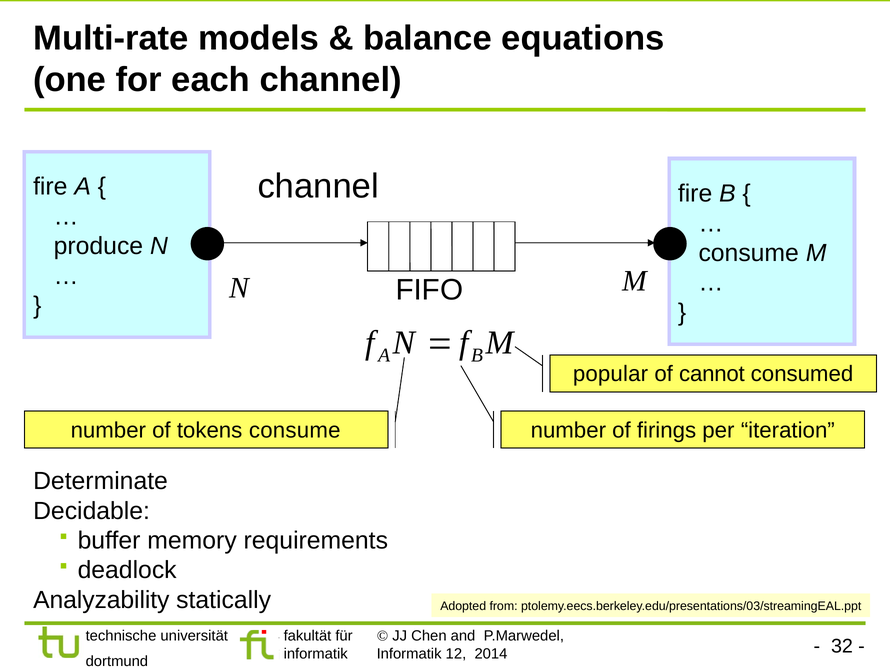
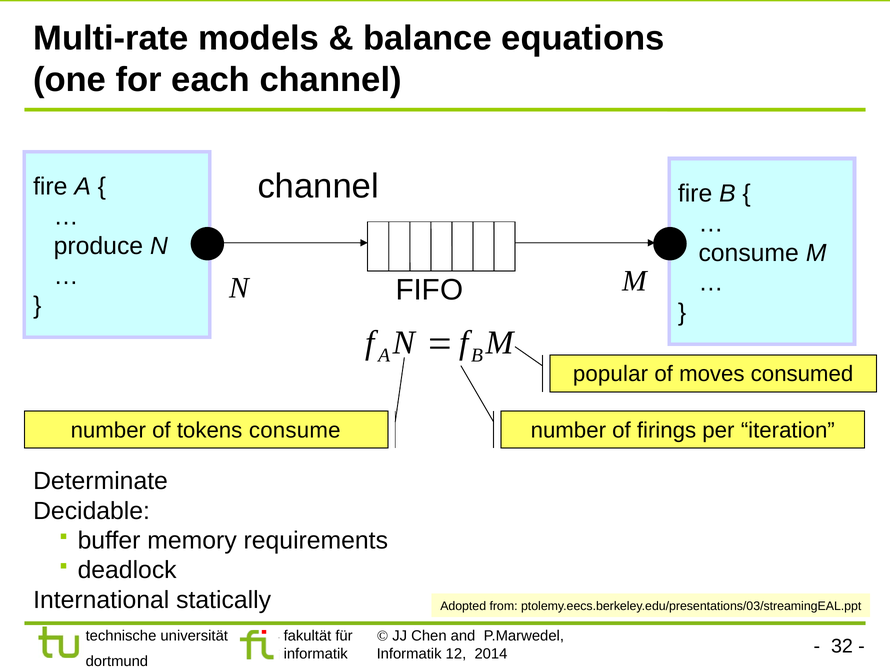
cannot: cannot -> moves
Analyzability: Analyzability -> International
